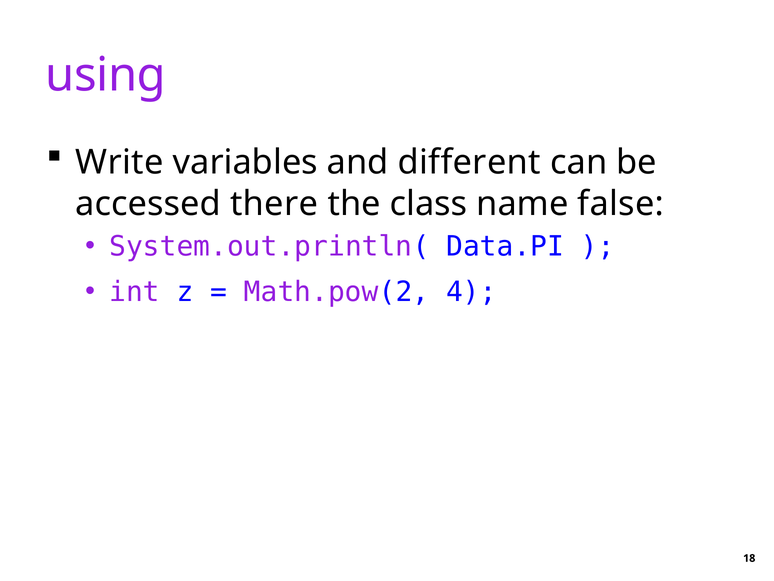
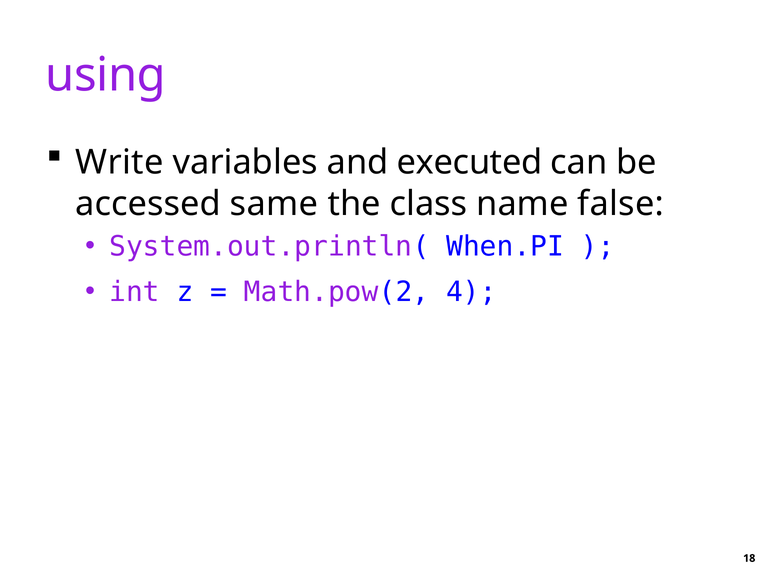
different: different -> executed
there: there -> same
Data.PI: Data.PI -> When.PI
